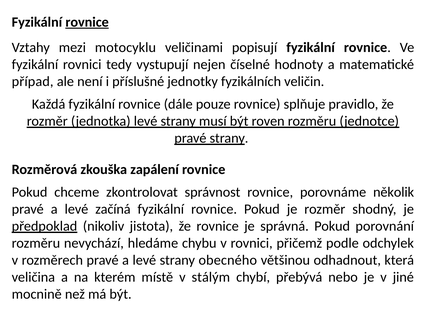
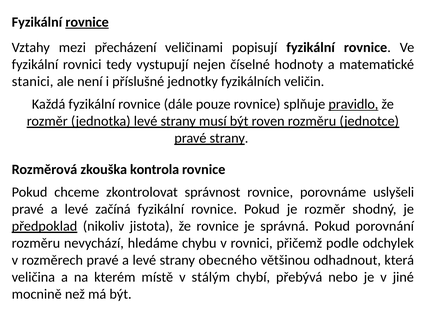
motocyklu: motocyklu -> přecházení
případ: případ -> stanici
pravidlo underline: none -> present
zapálení: zapálení -> kontrola
několik: několik -> uslyšeli
